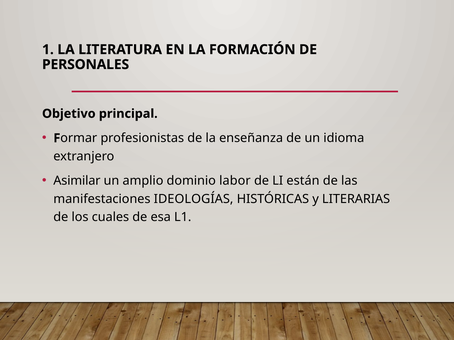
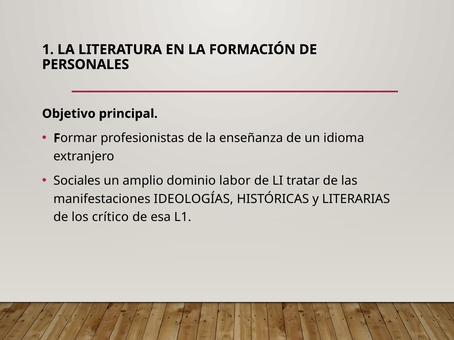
Asimilar: Asimilar -> Sociales
están: están -> tratar
cuales: cuales -> crítico
